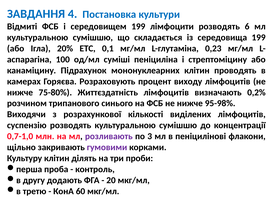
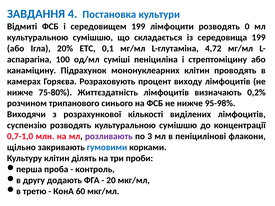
6: 6 -> 0
0,23: 0,23 -> 4,72
гумовими colour: purple -> blue
